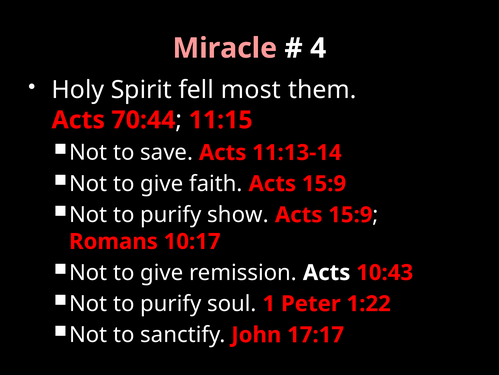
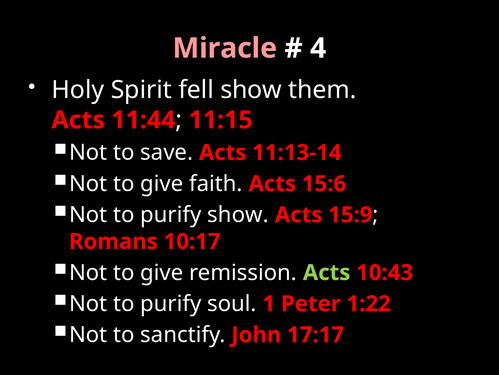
fell most: most -> show
70:44: 70:44 -> 11:44
faith Acts 15:9: 15:9 -> 15:6
Acts at (327, 272) colour: white -> light green
